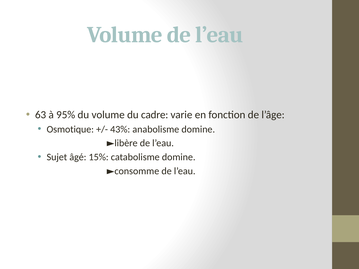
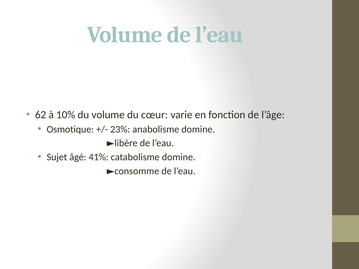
63: 63 -> 62
95%: 95% -> 10%
cadre: cadre -> cœur
43%: 43% -> 23%
15%: 15% -> 41%
